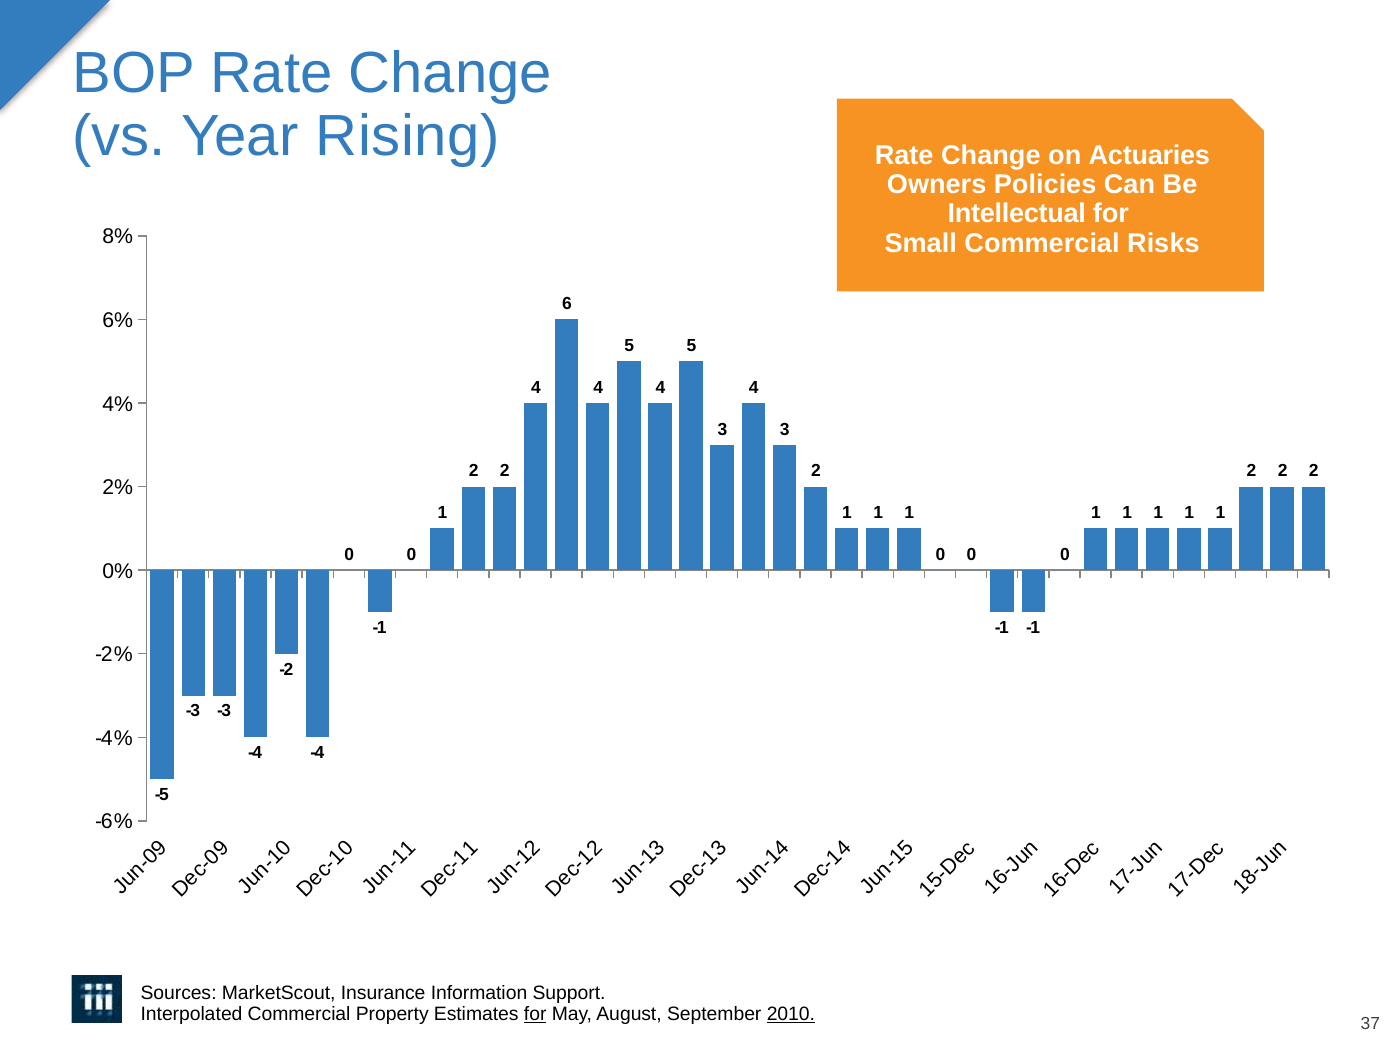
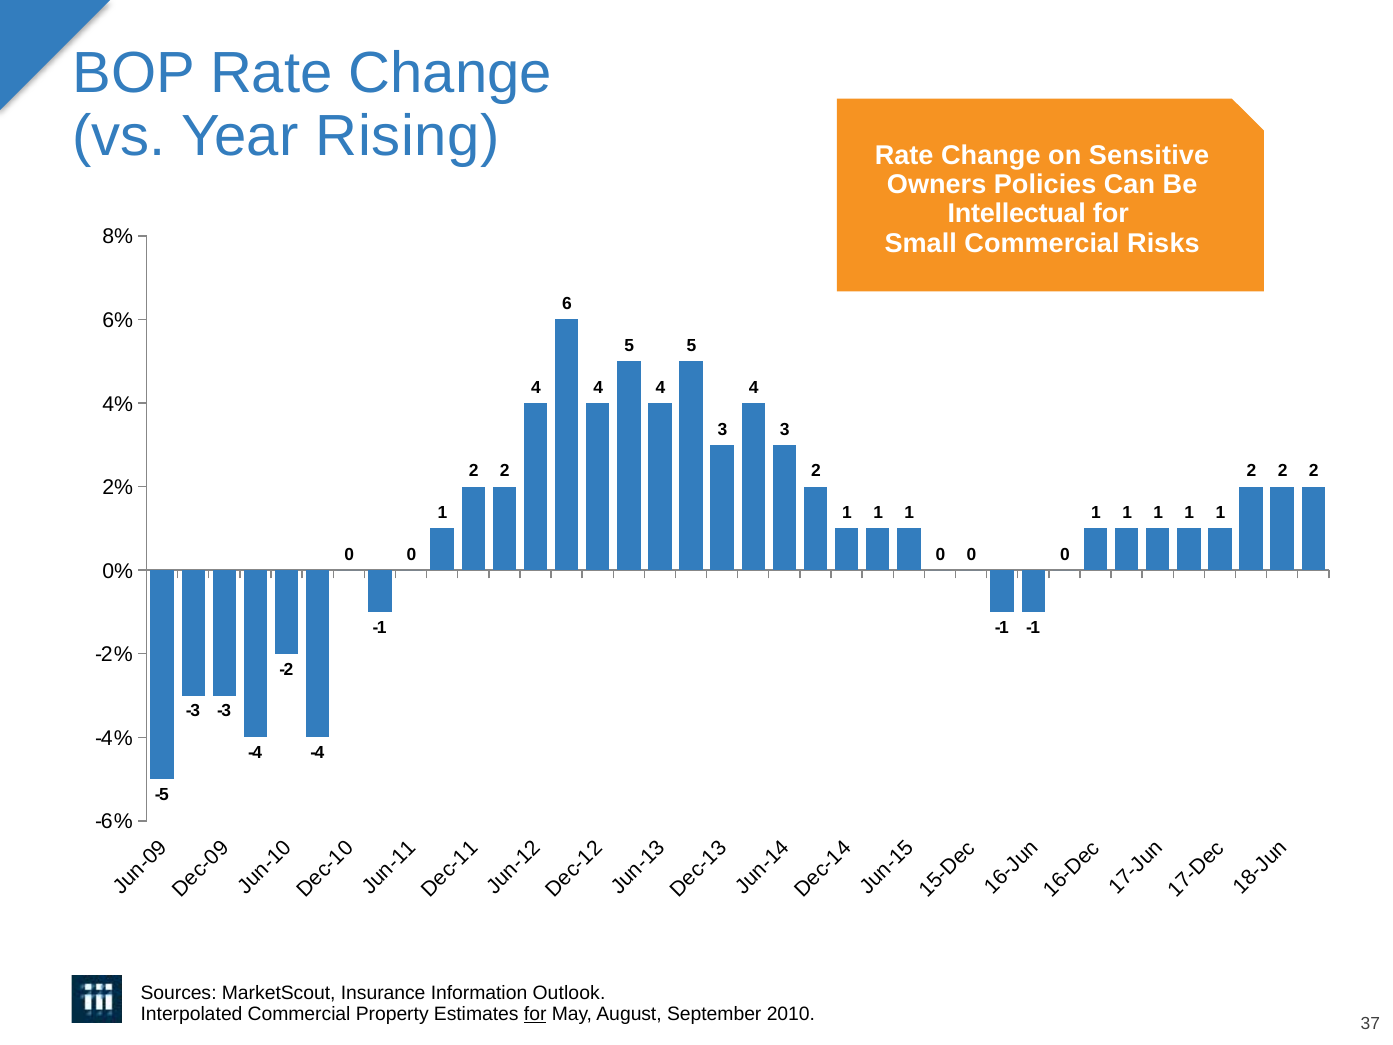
Actuaries: Actuaries -> Sensitive
Support: Support -> Outlook
2010 underline: present -> none
